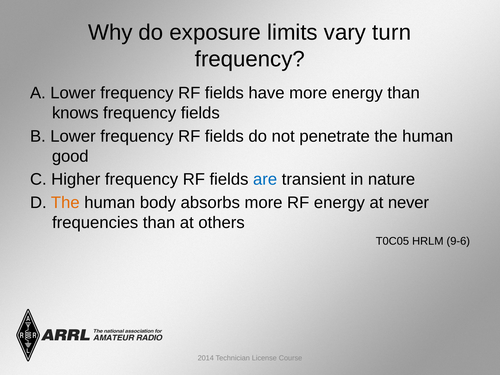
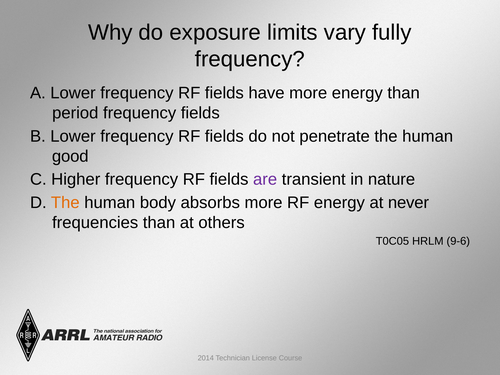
turn: turn -> fully
knows: knows -> period
are colour: blue -> purple
